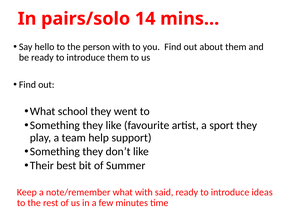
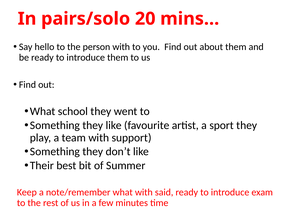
14: 14 -> 20
team help: help -> with
ideas: ideas -> exam
